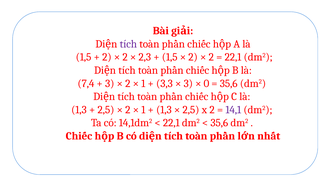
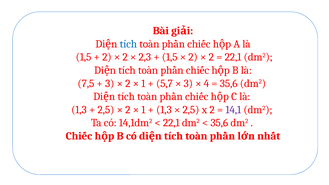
tích at (128, 44) colour: purple -> blue
7,4: 7,4 -> 7,5
3,3: 3,3 -> 5,7
0: 0 -> 4
